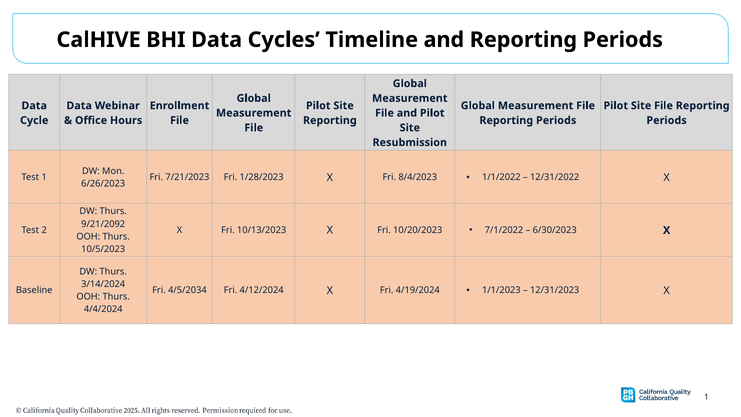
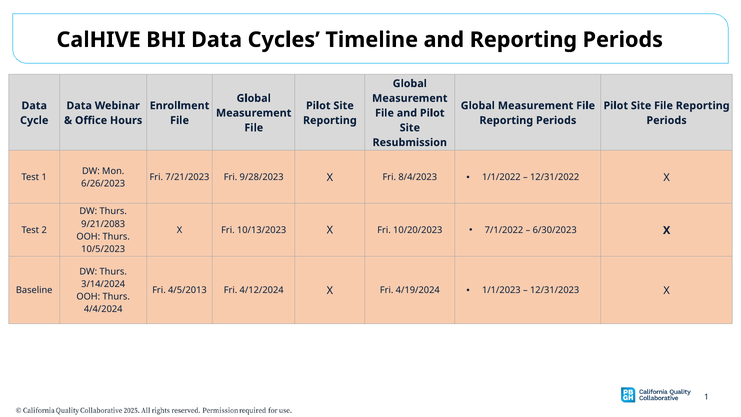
1/28/2023: 1/28/2023 -> 9/28/2023
9/21/2092: 9/21/2092 -> 9/21/2083
4/5/2034: 4/5/2034 -> 4/5/2013
